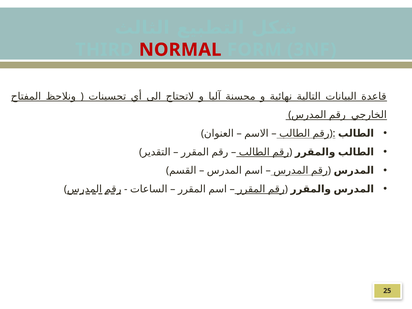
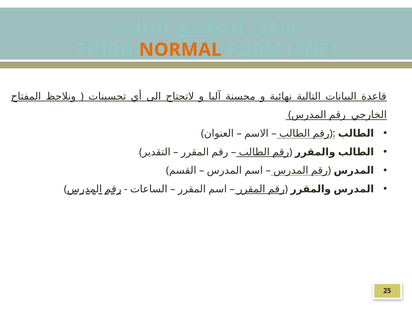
NORMAL colour: red -> orange
